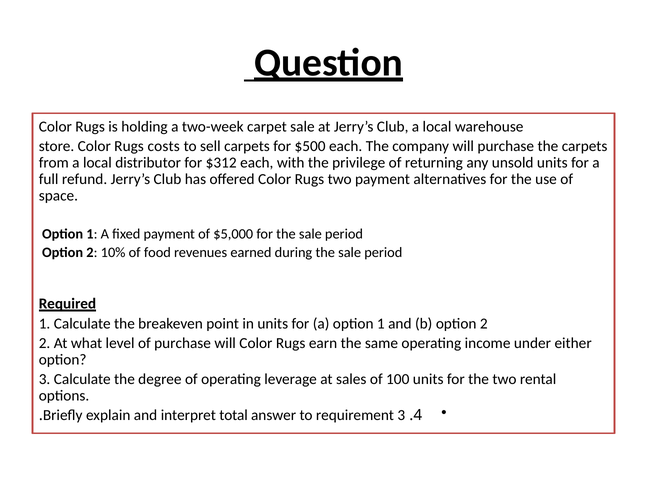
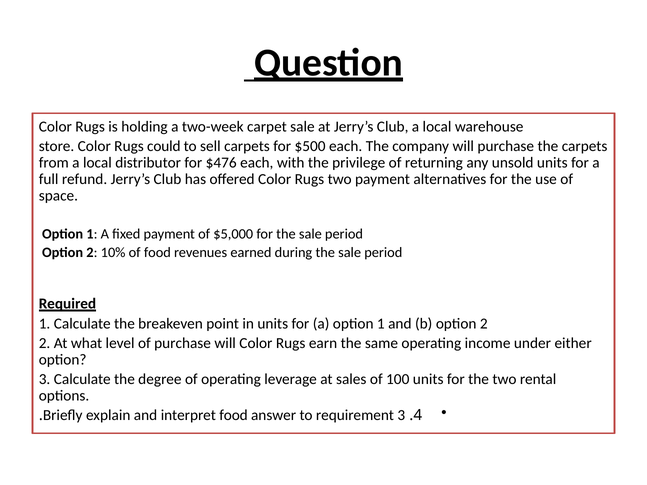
costs: costs -> could
$312: $312 -> $476
interpret total: total -> food
